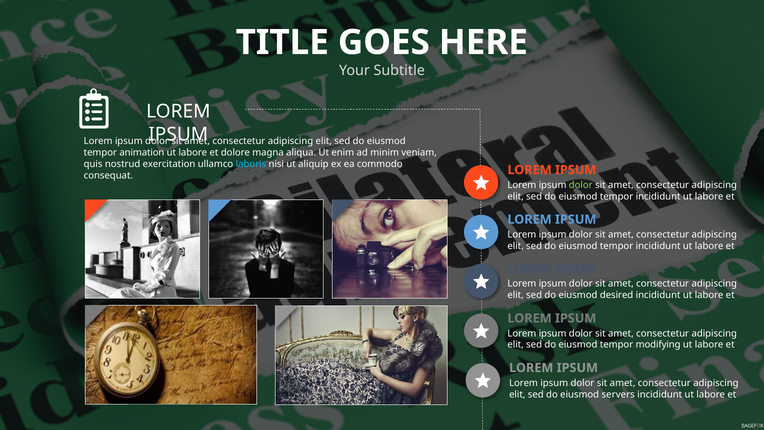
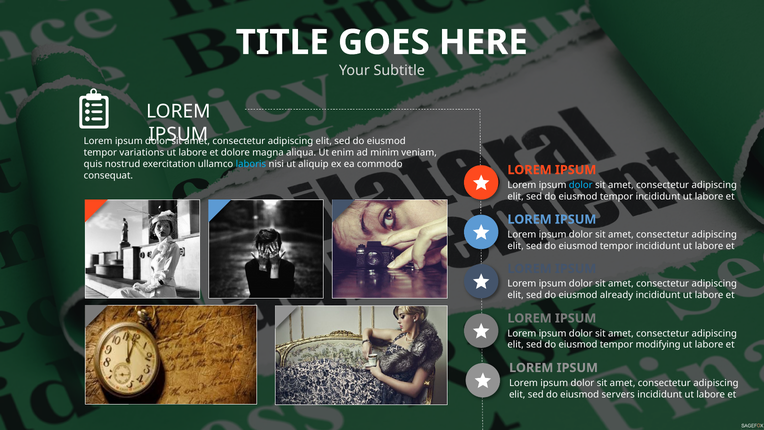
animation: animation -> variations
dolor at (581, 185) colour: light green -> light blue
desired: desired -> already
